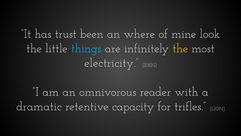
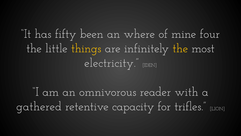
trust: trust -> fifty
look: look -> four
things colour: light blue -> yellow
dramatic: dramatic -> gathered
